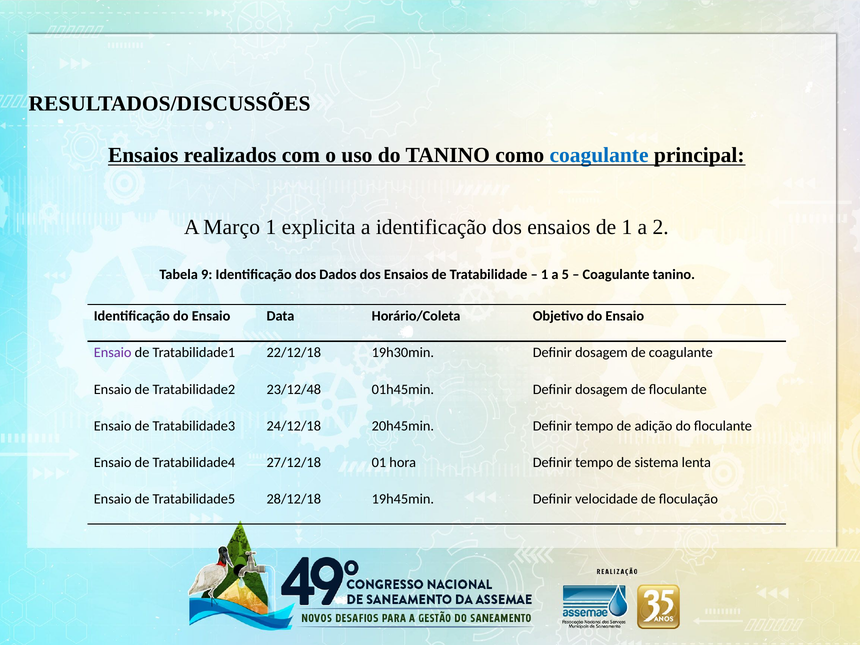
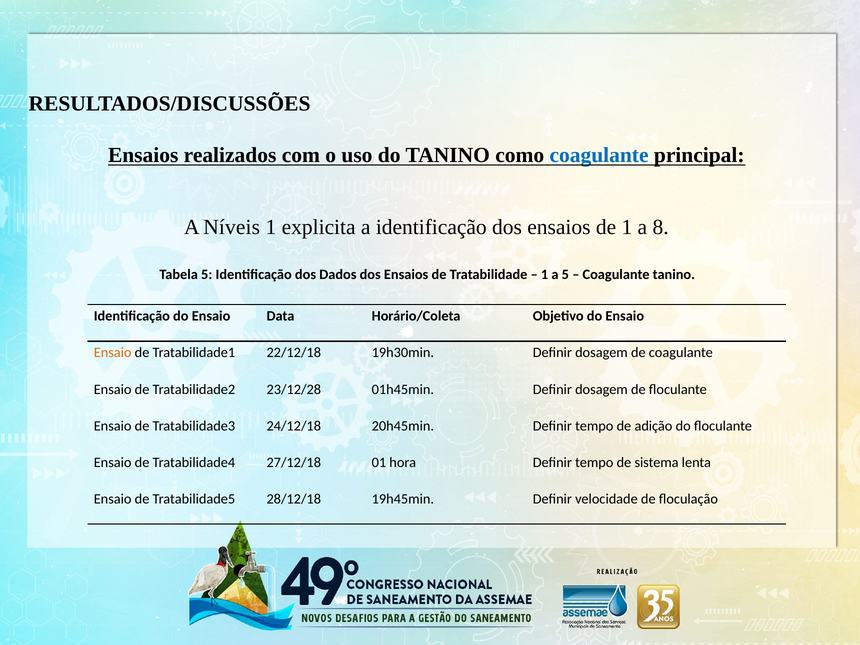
Março: Março -> Níveis
2: 2 -> 8
Tabela 9: 9 -> 5
Ensaio at (113, 353) colour: purple -> orange
23/12/48: 23/12/48 -> 23/12/28
